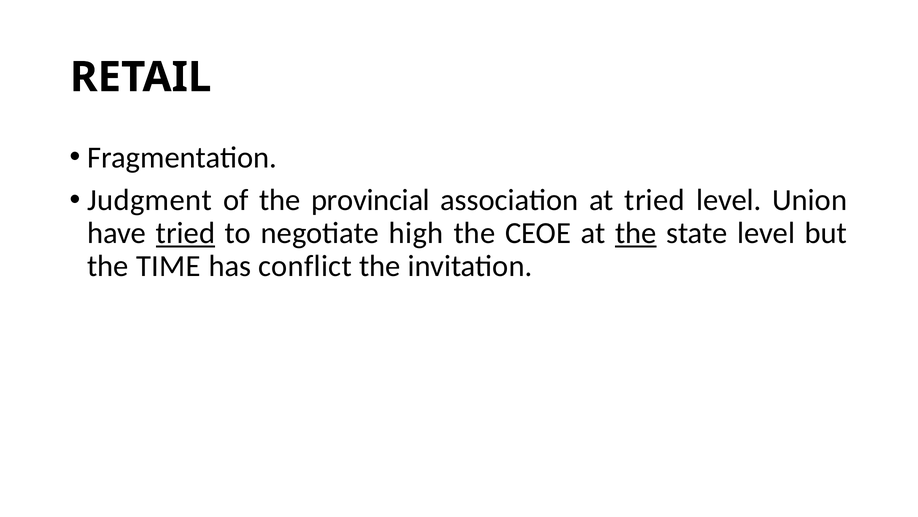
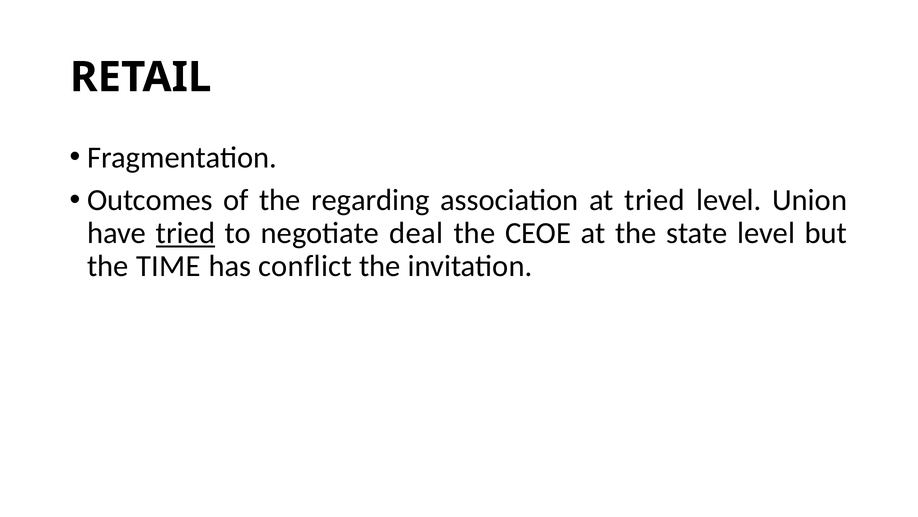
Judgment: Judgment -> Outcomes
provincial: provincial -> regarding
high: high -> deal
the at (636, 233) underline: present -> none
